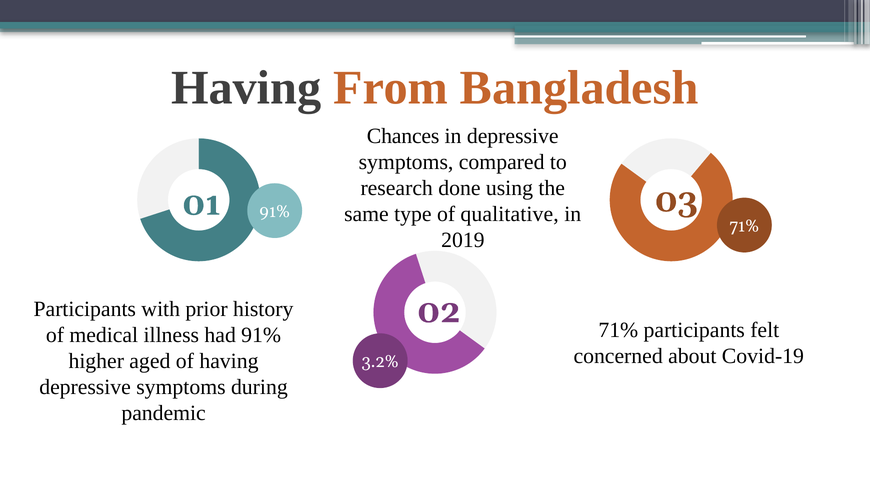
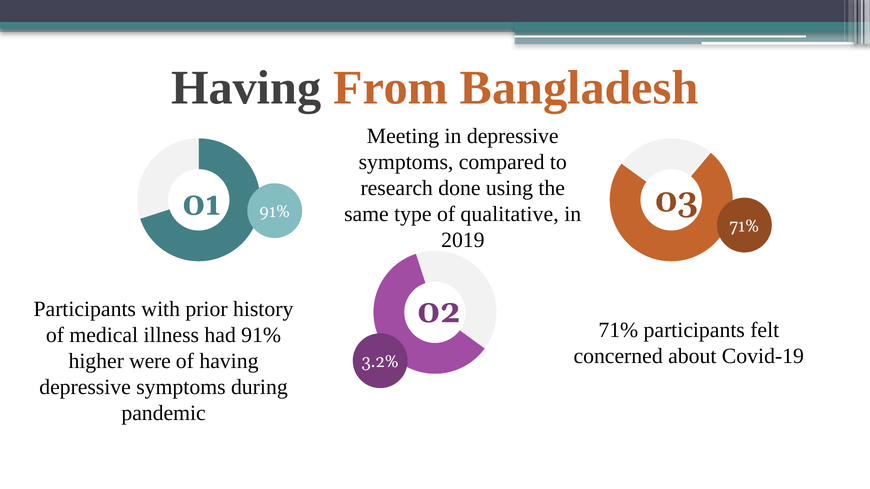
Chances: Chances -> Meeting
aged: aged -> were
